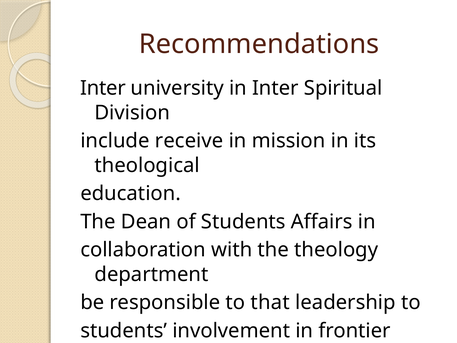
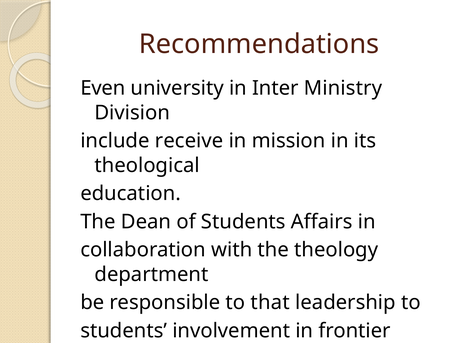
Inter at (103, 88): Inter -> Even
Spiritual: Spiritual -> Ministry
